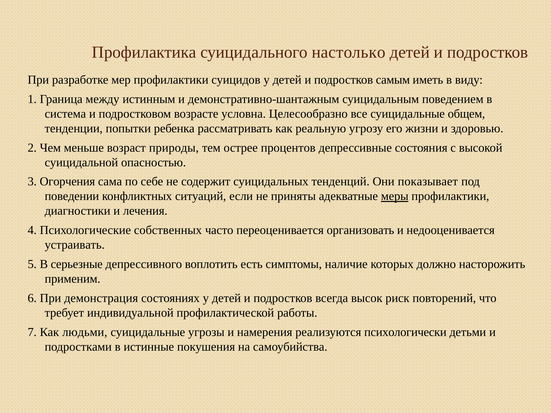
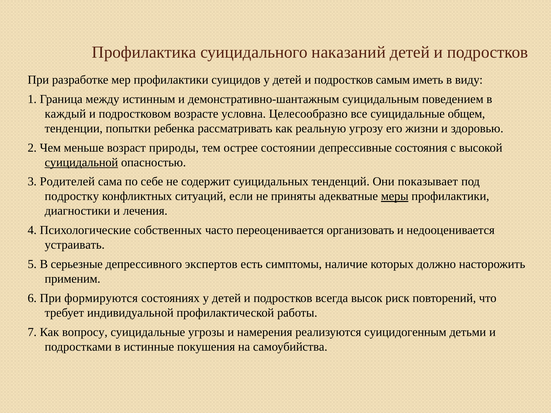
настолько: настолько -> наказаний
система: система -> каждый
процентов: процентов -> состоянии
суицидальной underline: none -> present
Огорчения: Огорчения -> Родителей
поведении: поведении -> подростку
воплотить: воплотить -> экспертов
демонстрация: демонстрация -> формируются
людьми: людьми -> вопросу
психологически: психологически -> суицидогенным
